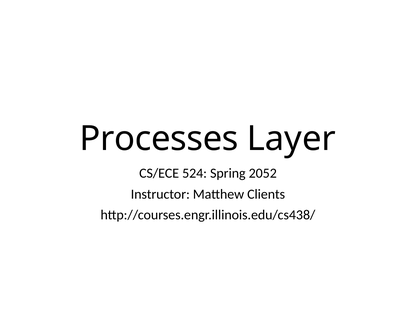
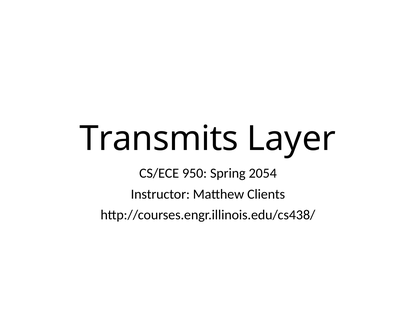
Processes: Processes -> Transmits
524: 524 -> 950
2052: 2052 -> 2054
